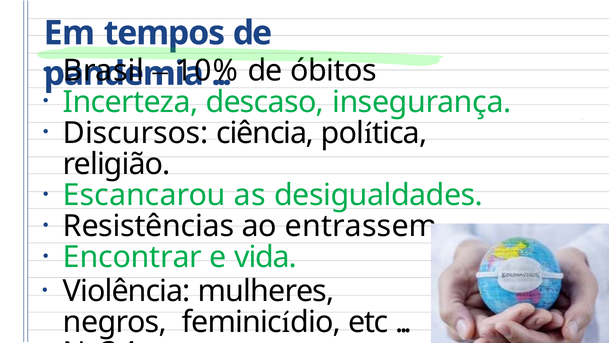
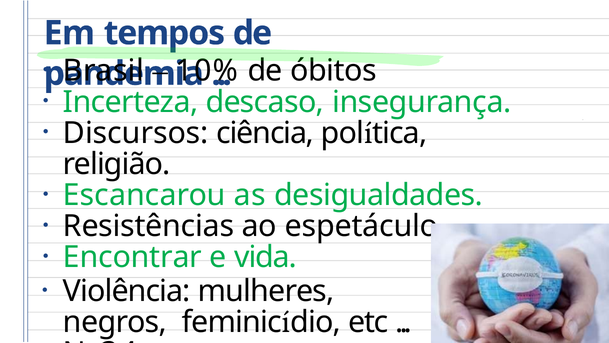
entrassem: entrassem -> espetáculo
